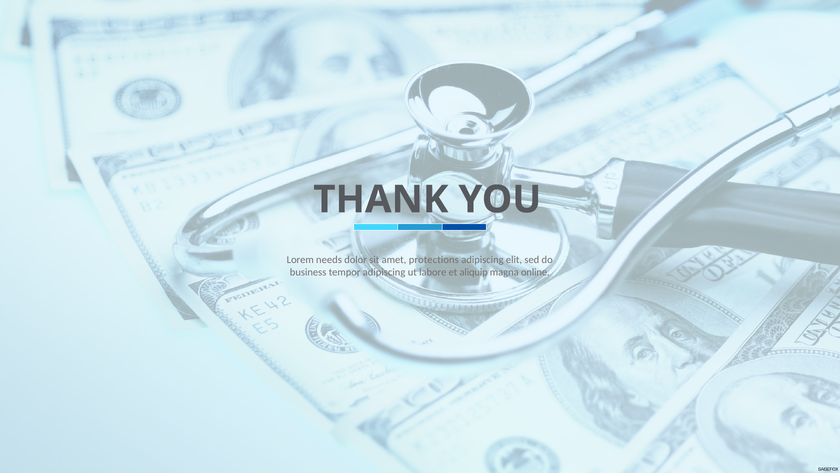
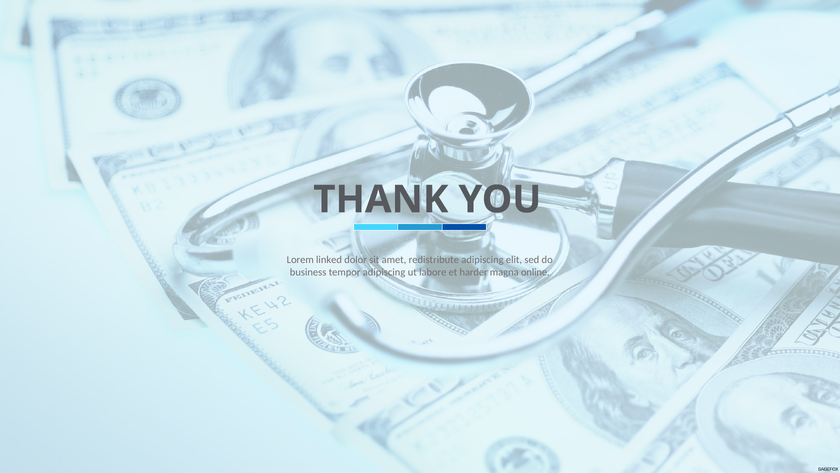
needs: needs -> linked
protections: protections -> redistribute
aliquip: aliquip -> harder
